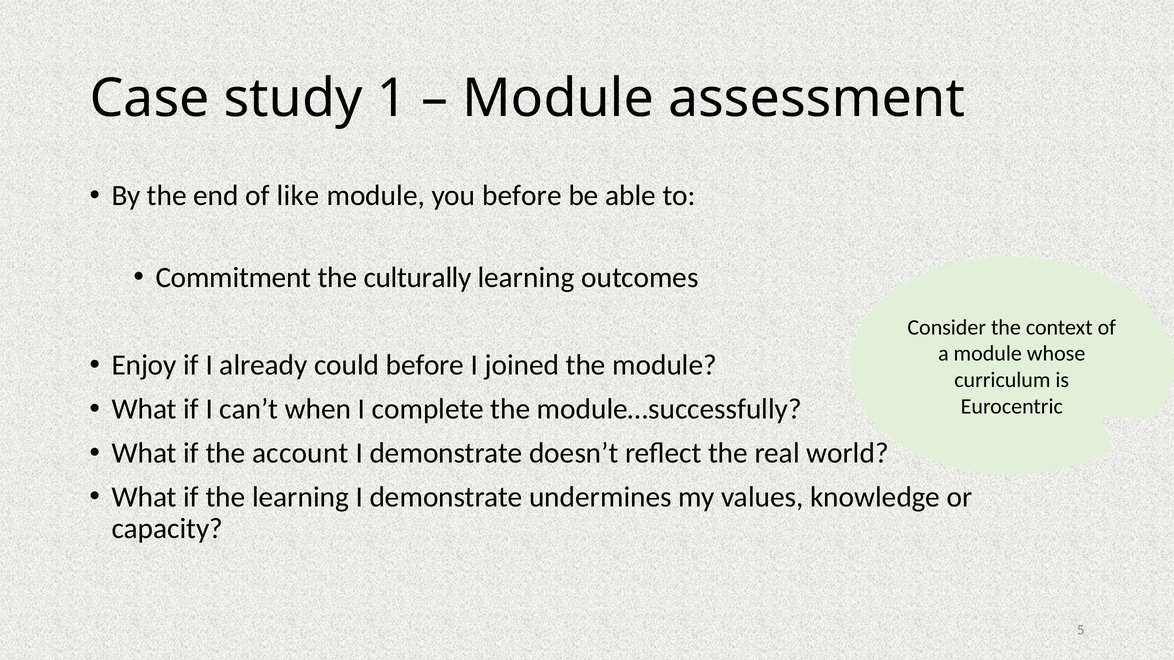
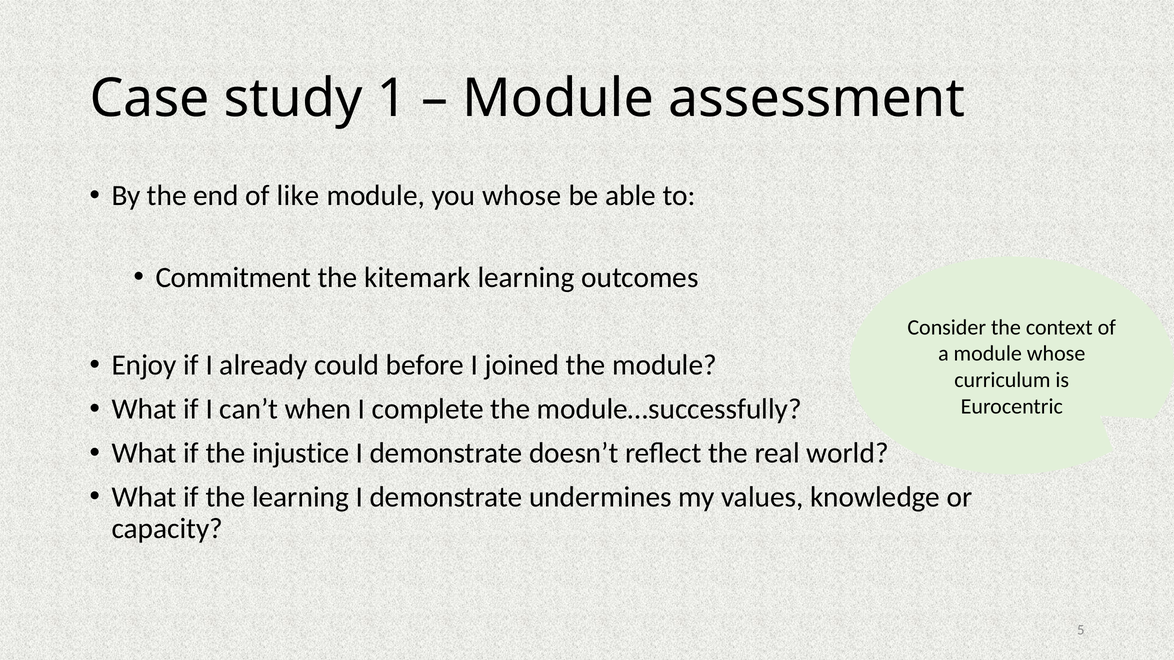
you before: before -> whose
culturally: culturally -> kitemark
account: account -> injustice
